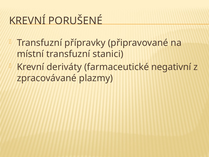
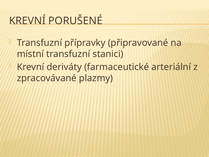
negativní: negativní -> arteriální
